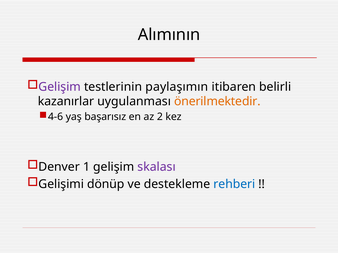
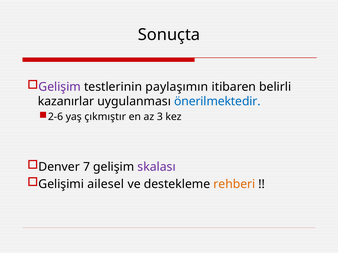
Alımının: Alımının -> Sonuçta
önerilmektedir colour: orange -> blue
4-6: 4-6 -> 2-6
başarısız: başarısız -> çıkmıştır
2: 2 -> 3
1: 1 -> 7
dönüp: dönüp -> ailesel
rehberi colour: blue -> orange
